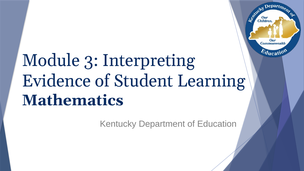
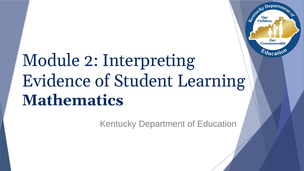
3: 3 -> 2
